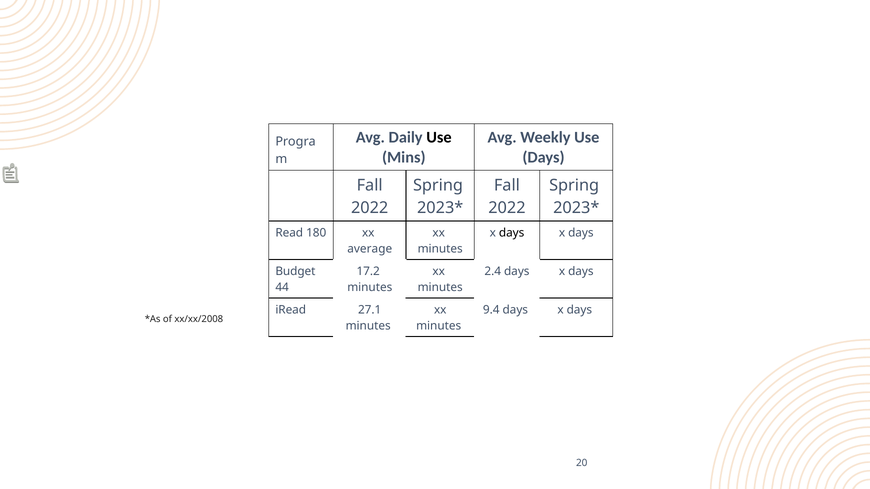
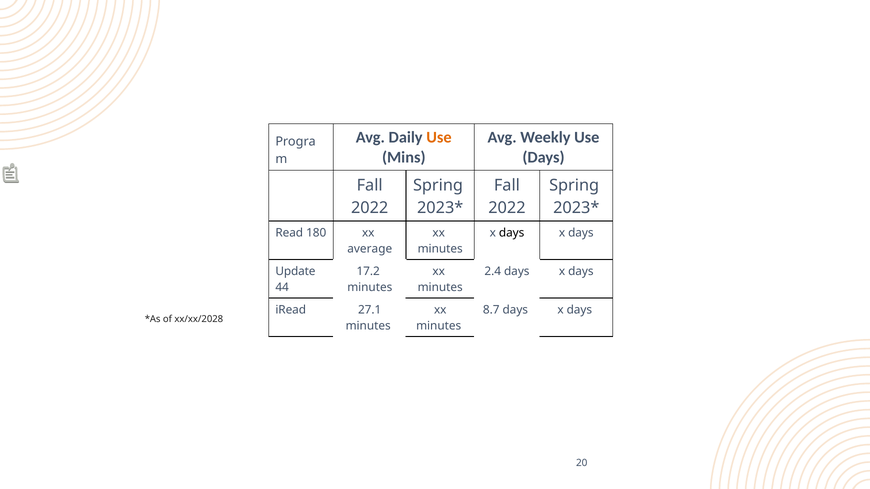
Use at (439, 137) colour: black -> orange
Budget: Budget -> Update
9.4: 9.4 -> 8.7
xx/xx/2008: xx/xx/2008 -> xx/xx/2028
